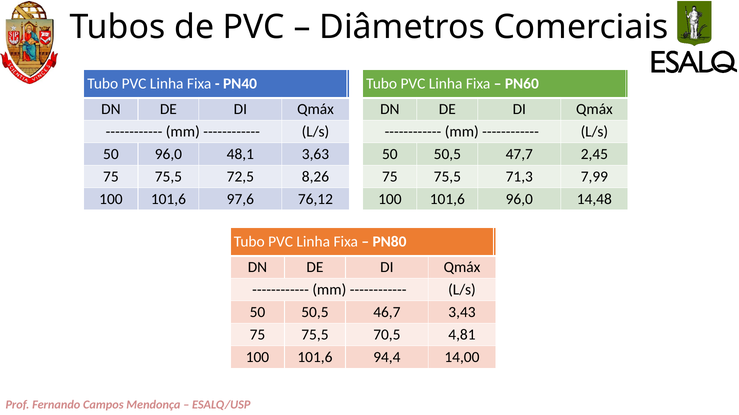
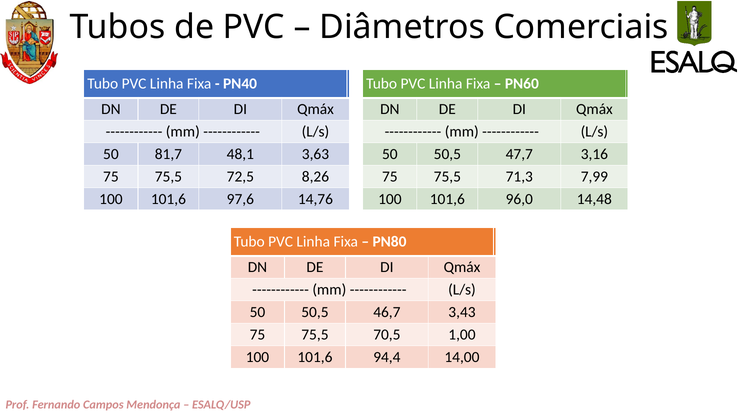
50 96,0: 96,0 -> 81,7
2,45: 2,45 -> 3,16
76,12: 76,12 -> 14,76
4,81: 4,81 -> 1,00
